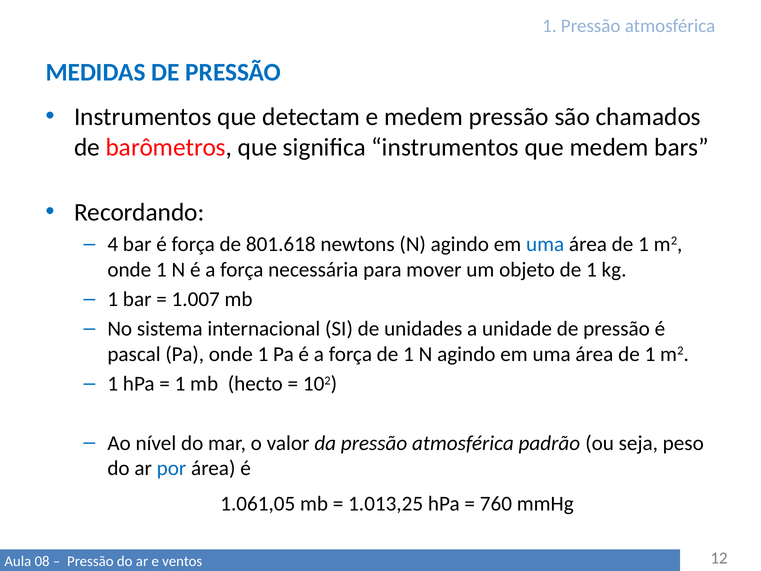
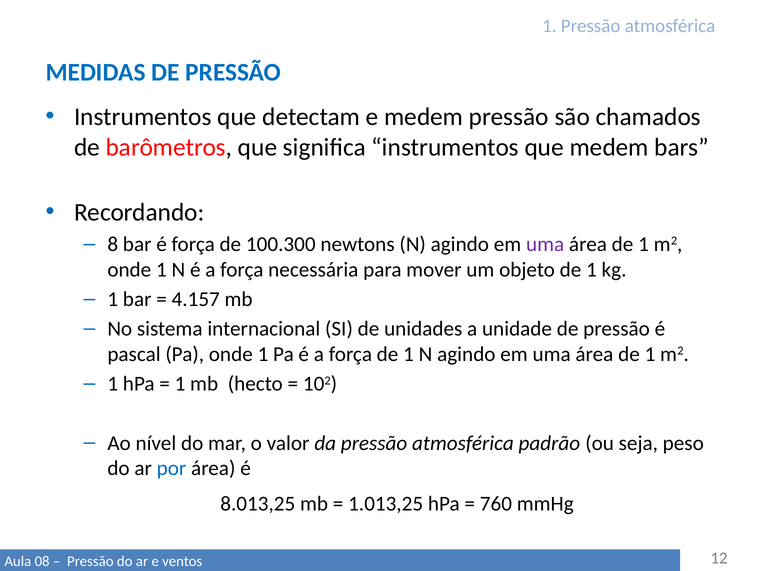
4: 4 -> 8
801.618: 801.618 -> 100.300
uma at (545, 244) colour: blue -> purple
1.007: 1.007 -> 4.157
1.061,05: 1.061,05 -> 8.013,25
